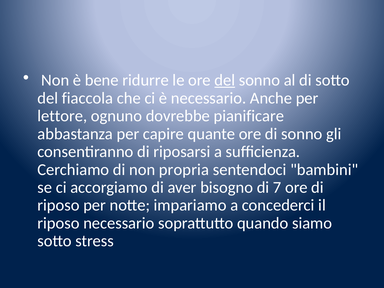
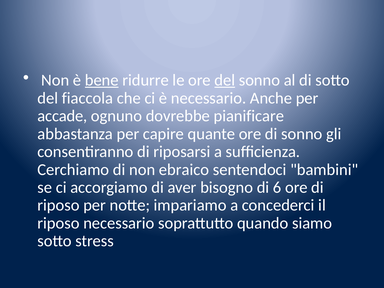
bene underline: none -> present
lettore: lettore -> accade
propria: propria -> ebraico
7: 7 -> 6
